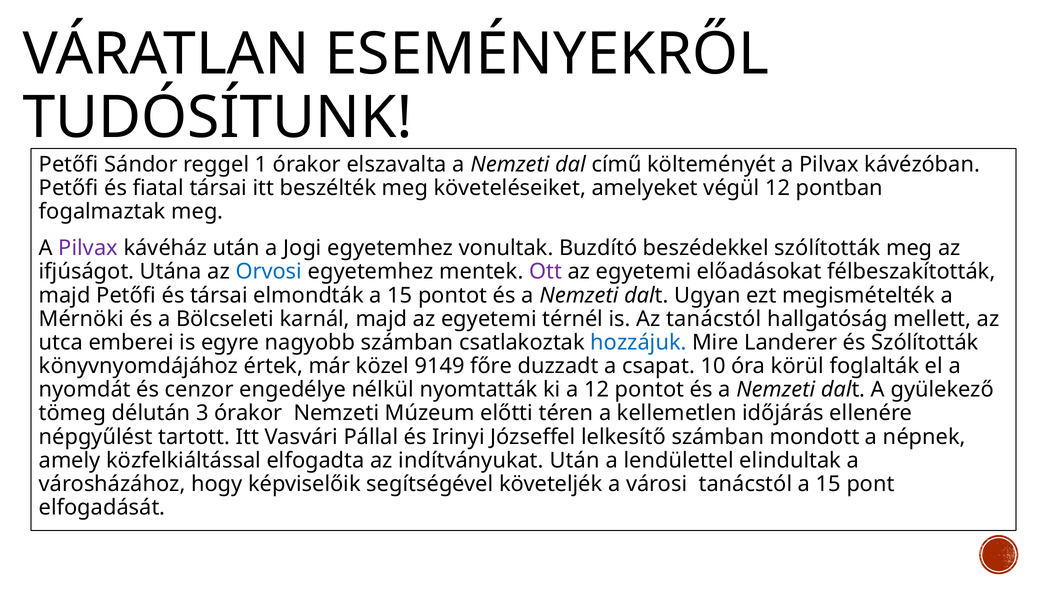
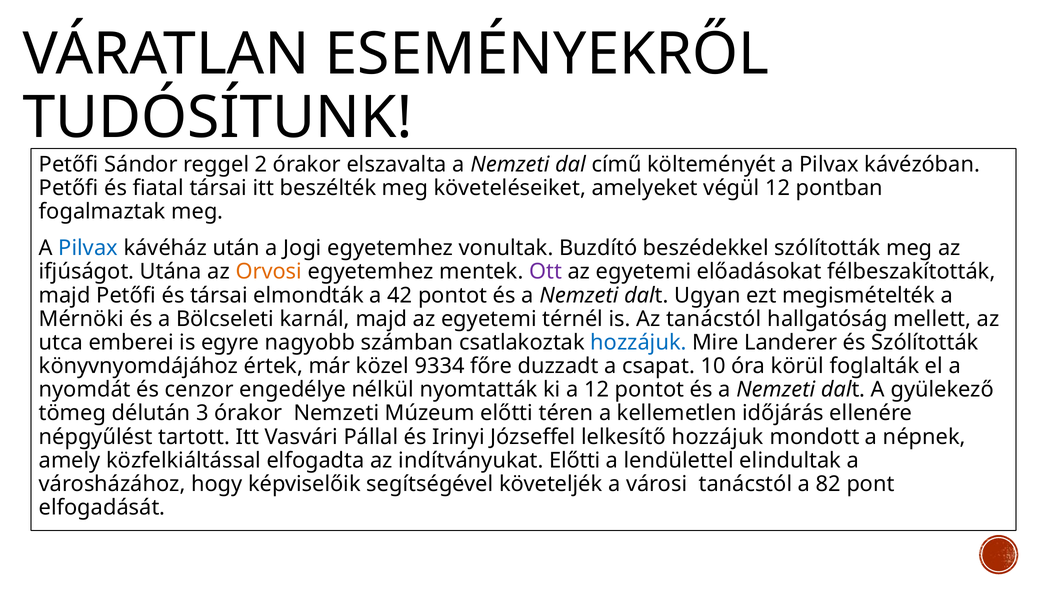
1: 1 -> 2
Pilvax at (88, 248) colour: purple -> blue
Orvosi colour: blue -> orange
elmondták a 15: 15 -> 42
9149: 9149 -> 9334
lelkesítő számban: számban -> hozzájuk
indítványukat Után: Után -> Előtti
tanácstól a 15: 15 -> 82
